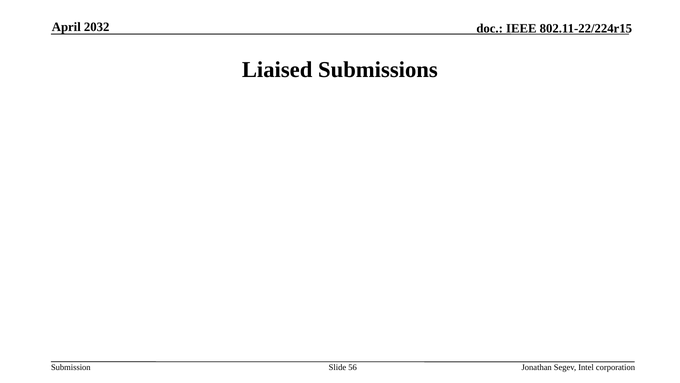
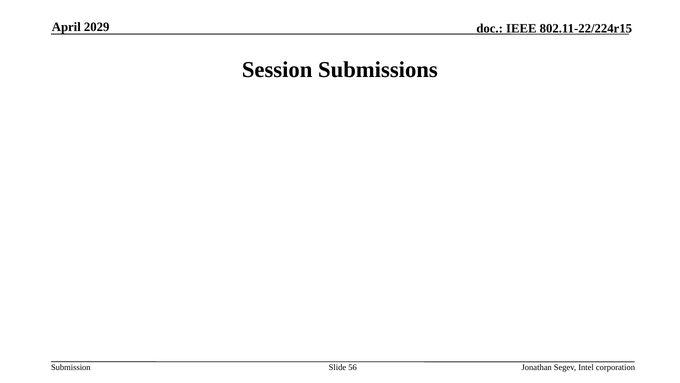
2032: 2032 -> 2029
Liaised: Liaised -> Session
